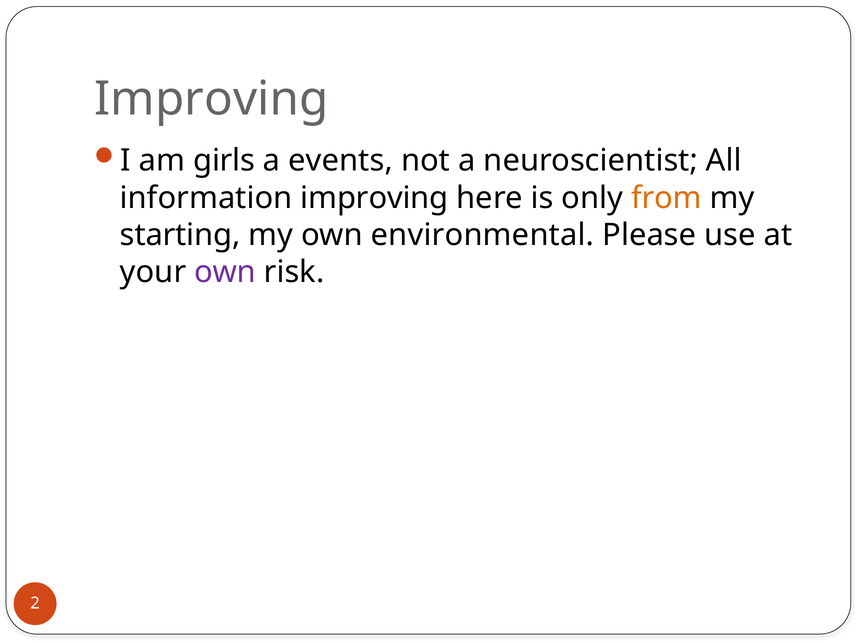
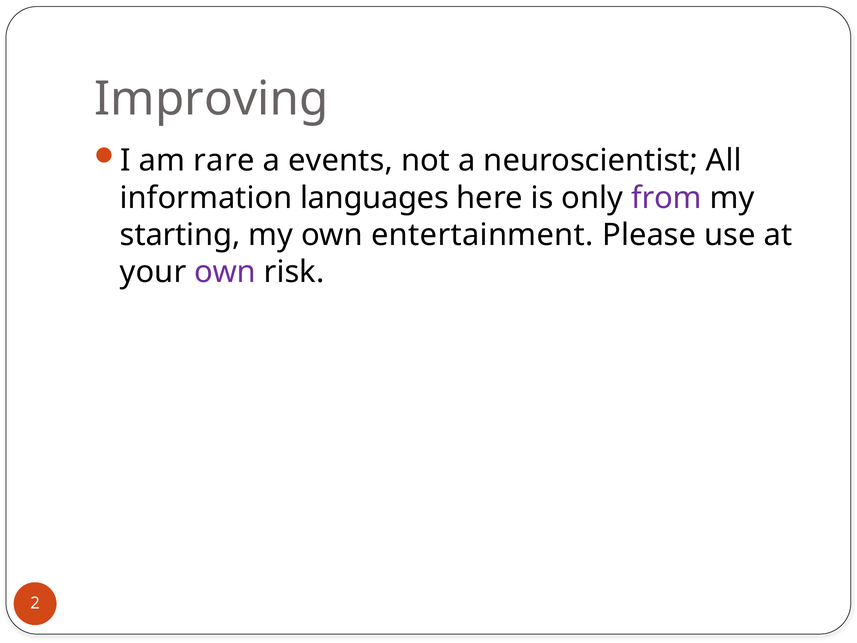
girls: girls -> rare
information improving: improving -> languages
from colour: orange -> purple
environmental: environmental -> entertainment
